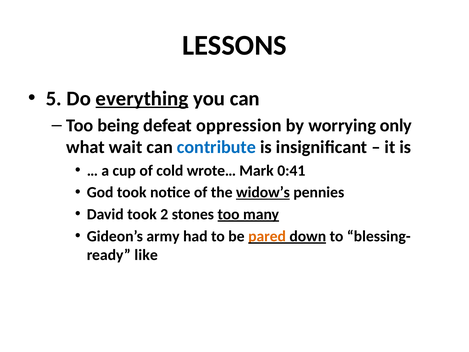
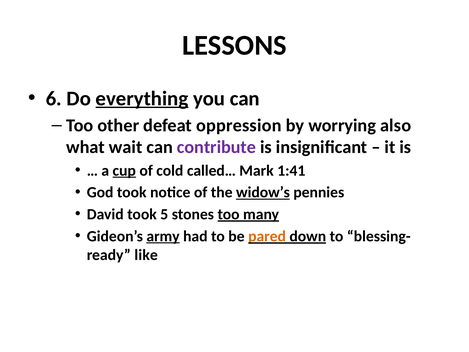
5: 5 -> 6
being: being -> other
only: only -> also
contribute colour: blue -> purple
cup underline: none -> present
wrote…: wrote… -> called…
0:41: 0:41 -> 1:41
2: 2 -> 5
army underline: none -> present
